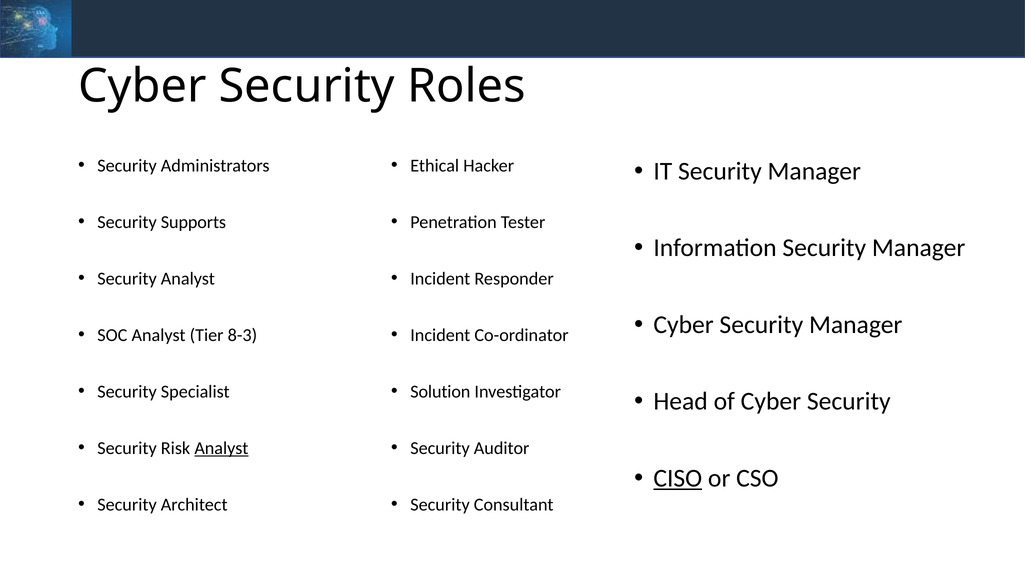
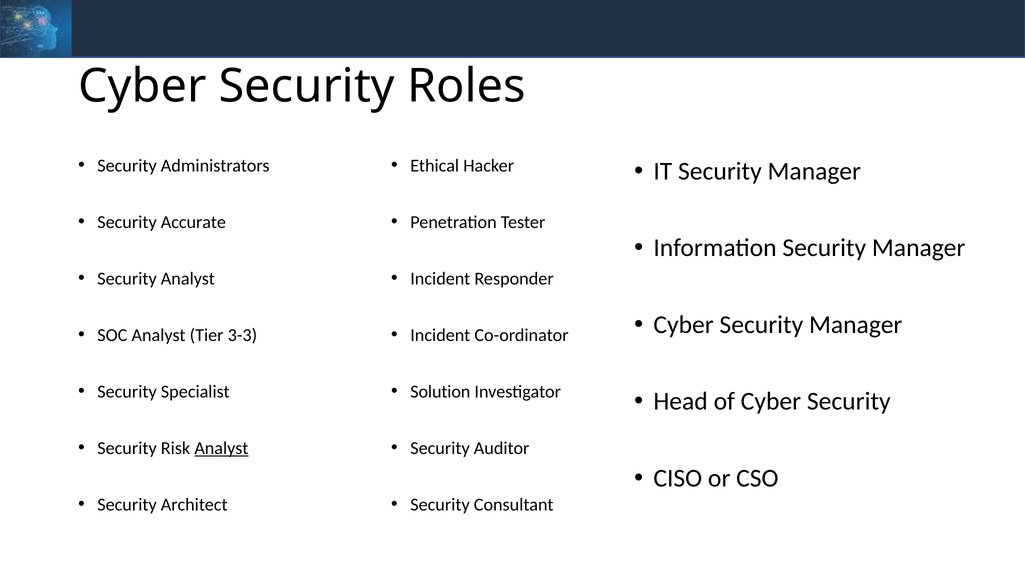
Supports: Supports -> Accurate
8-3: 8-3 -> 3-3
CISO underline: present -> none
